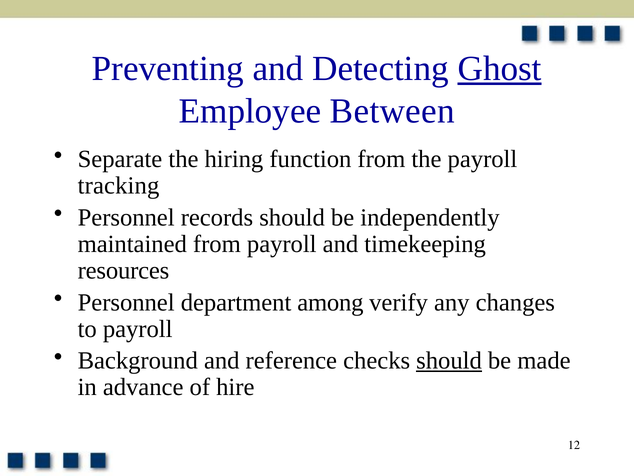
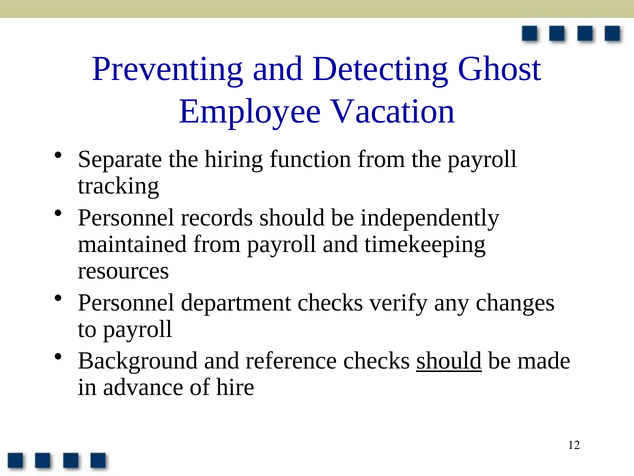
Ghost underline: present -> none
Between: Between -> Vacation
department among: among -> checks
